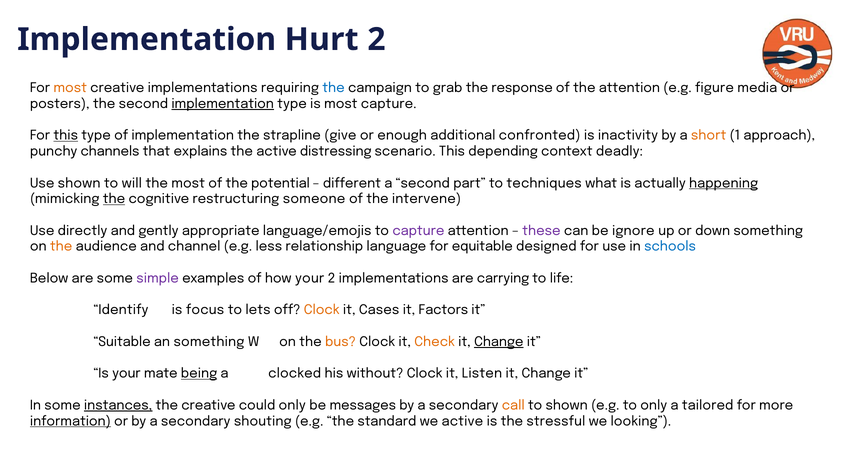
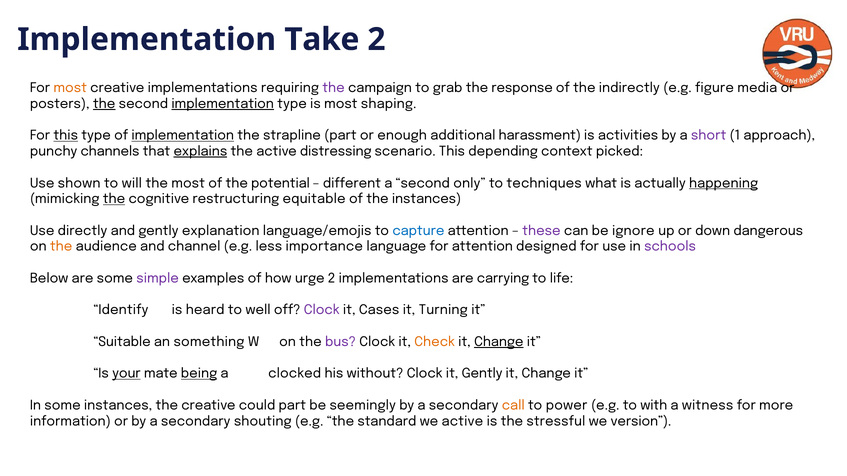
Hurt: Hurt -> Take
the at (333, 88) colour: blue -> purple
the attention: attention -> indirectly
the at (104, 104) underline: none -> present
most capture: capture -> shaping
implementation at (183, 136) underline: none -> present
strapline give: give -> part
confronted: confronted -> harassment
inactivity: inactivity -> activities
short colour: orange -> purple
explains underline: none -> present
deadly: deadly -> picked
part: part -> only
someone: someone -> equitable
the intervene: intervene -> instances
appropriate: appropriate -> explanation
capture at (418, 231) colour: purple -> blue
down something: something -> dangerous
relationship: relationship -> importance
for equitable: equitable -> attention
schools colour: blue -> purple
how your: your -> urge
focus: focus -> heard
lets: lets -> well
Clock at (322, 310) colour: orange -> purple
Factors: Factors -> Turning
bus colour: orange -> purple
your at (126, 374) underline: none -> present
it Listen: Listen -> Gently
instances at (118, 406) underline: present -> none
could only: only -> part
messages: messages -> seemingly
to shown: shown -> power
to only: only -> with
tailored: tailored -> witness
information underline: present -> none
looking: looking -> version
